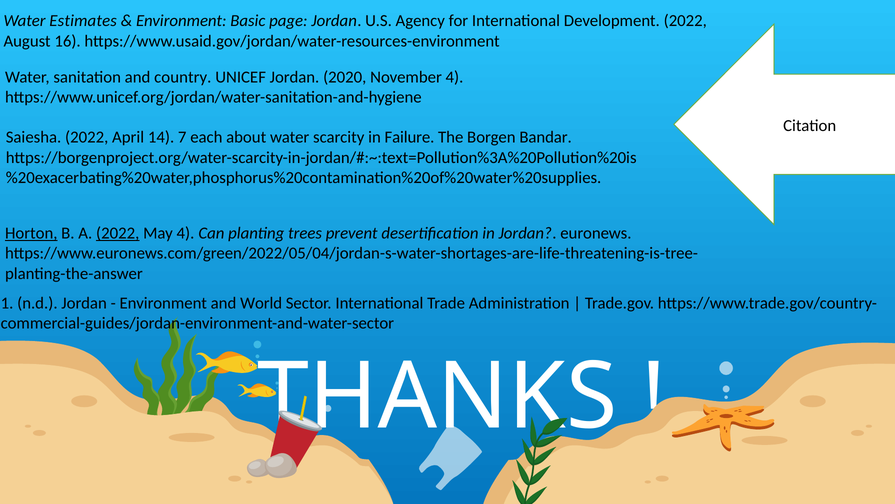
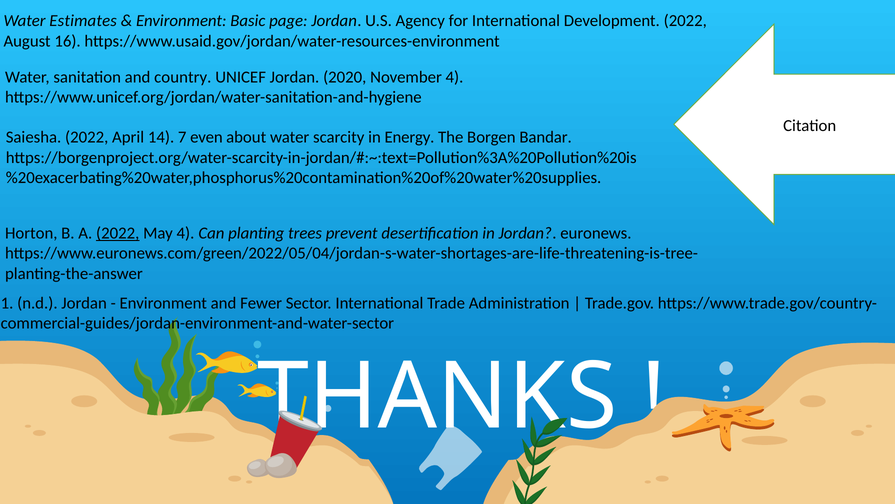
each: each -> even
Failure: Failure -> Energy
Horton underline: present -> none
World: World -> Fewer
